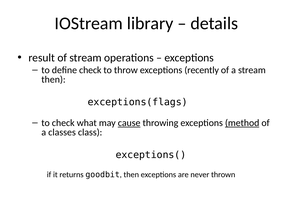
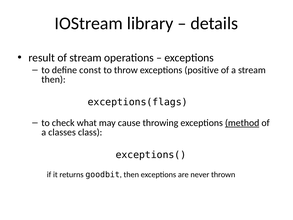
define check: check -> const
recently: recently -> positive
cause underline: present -> none
